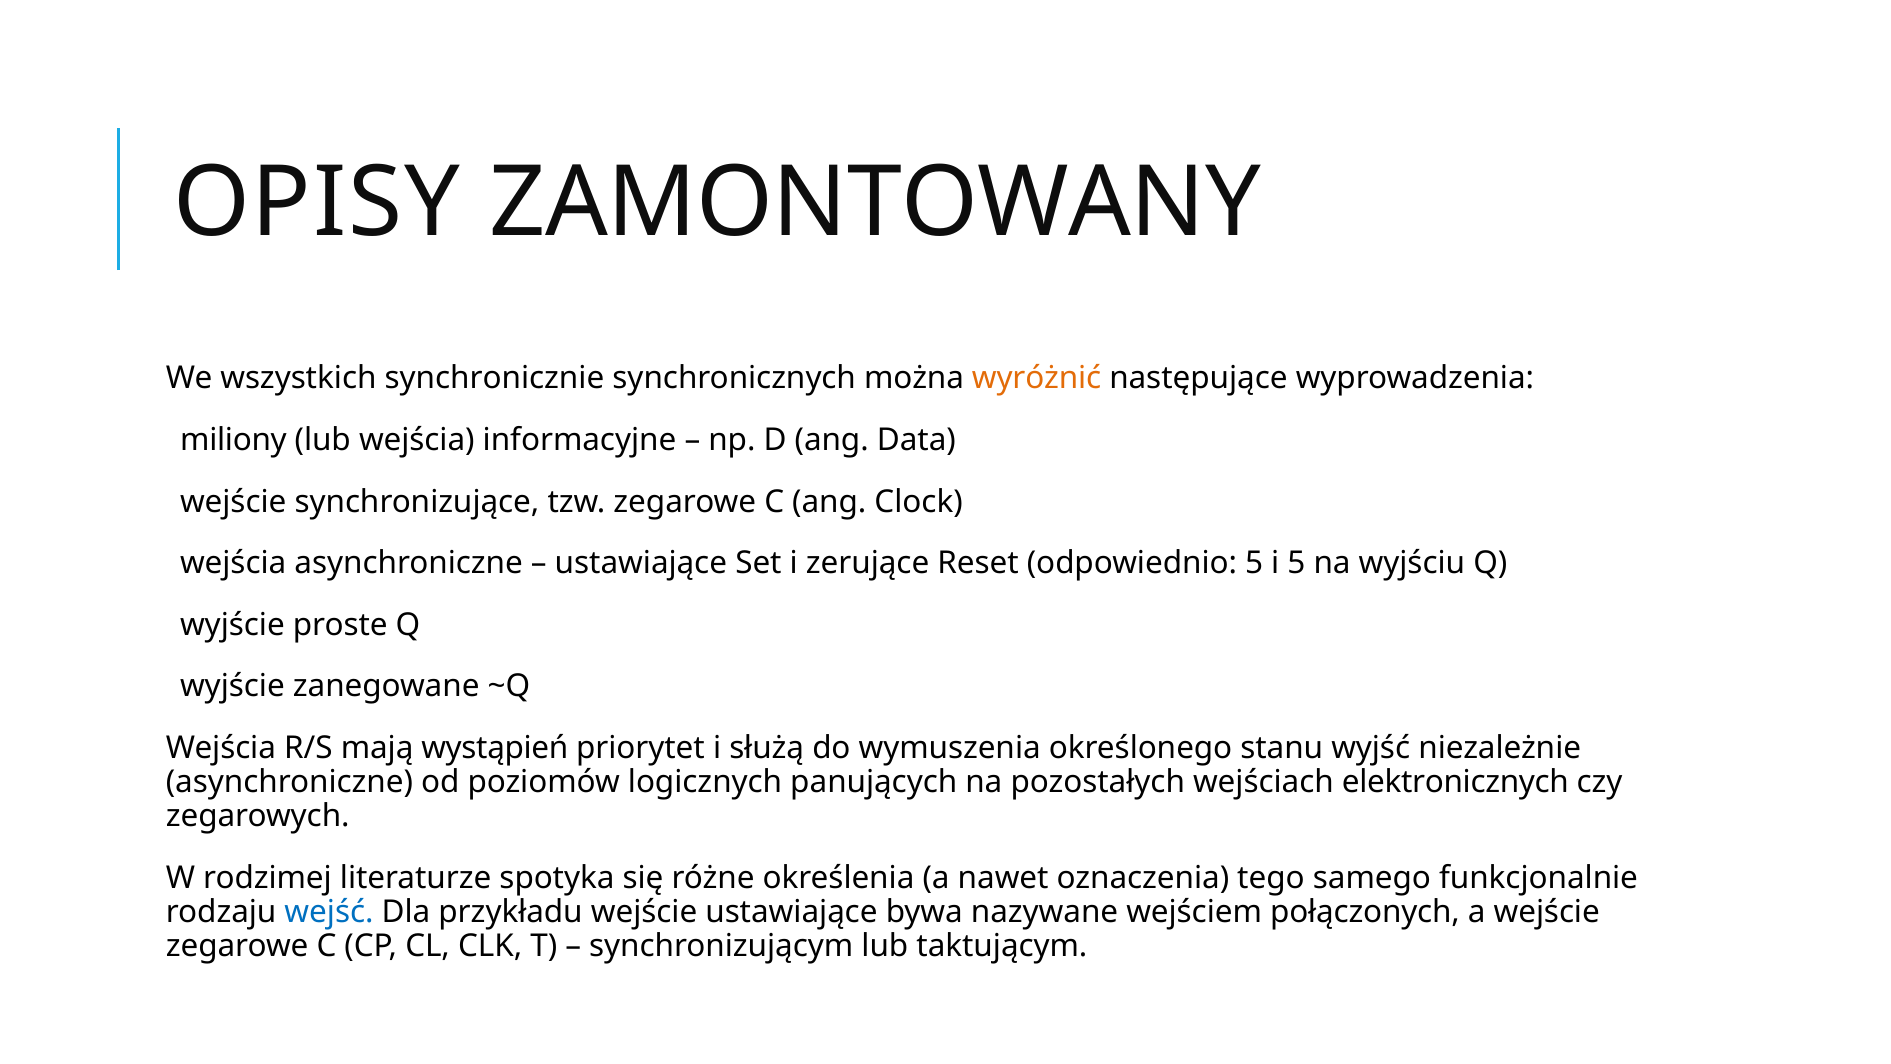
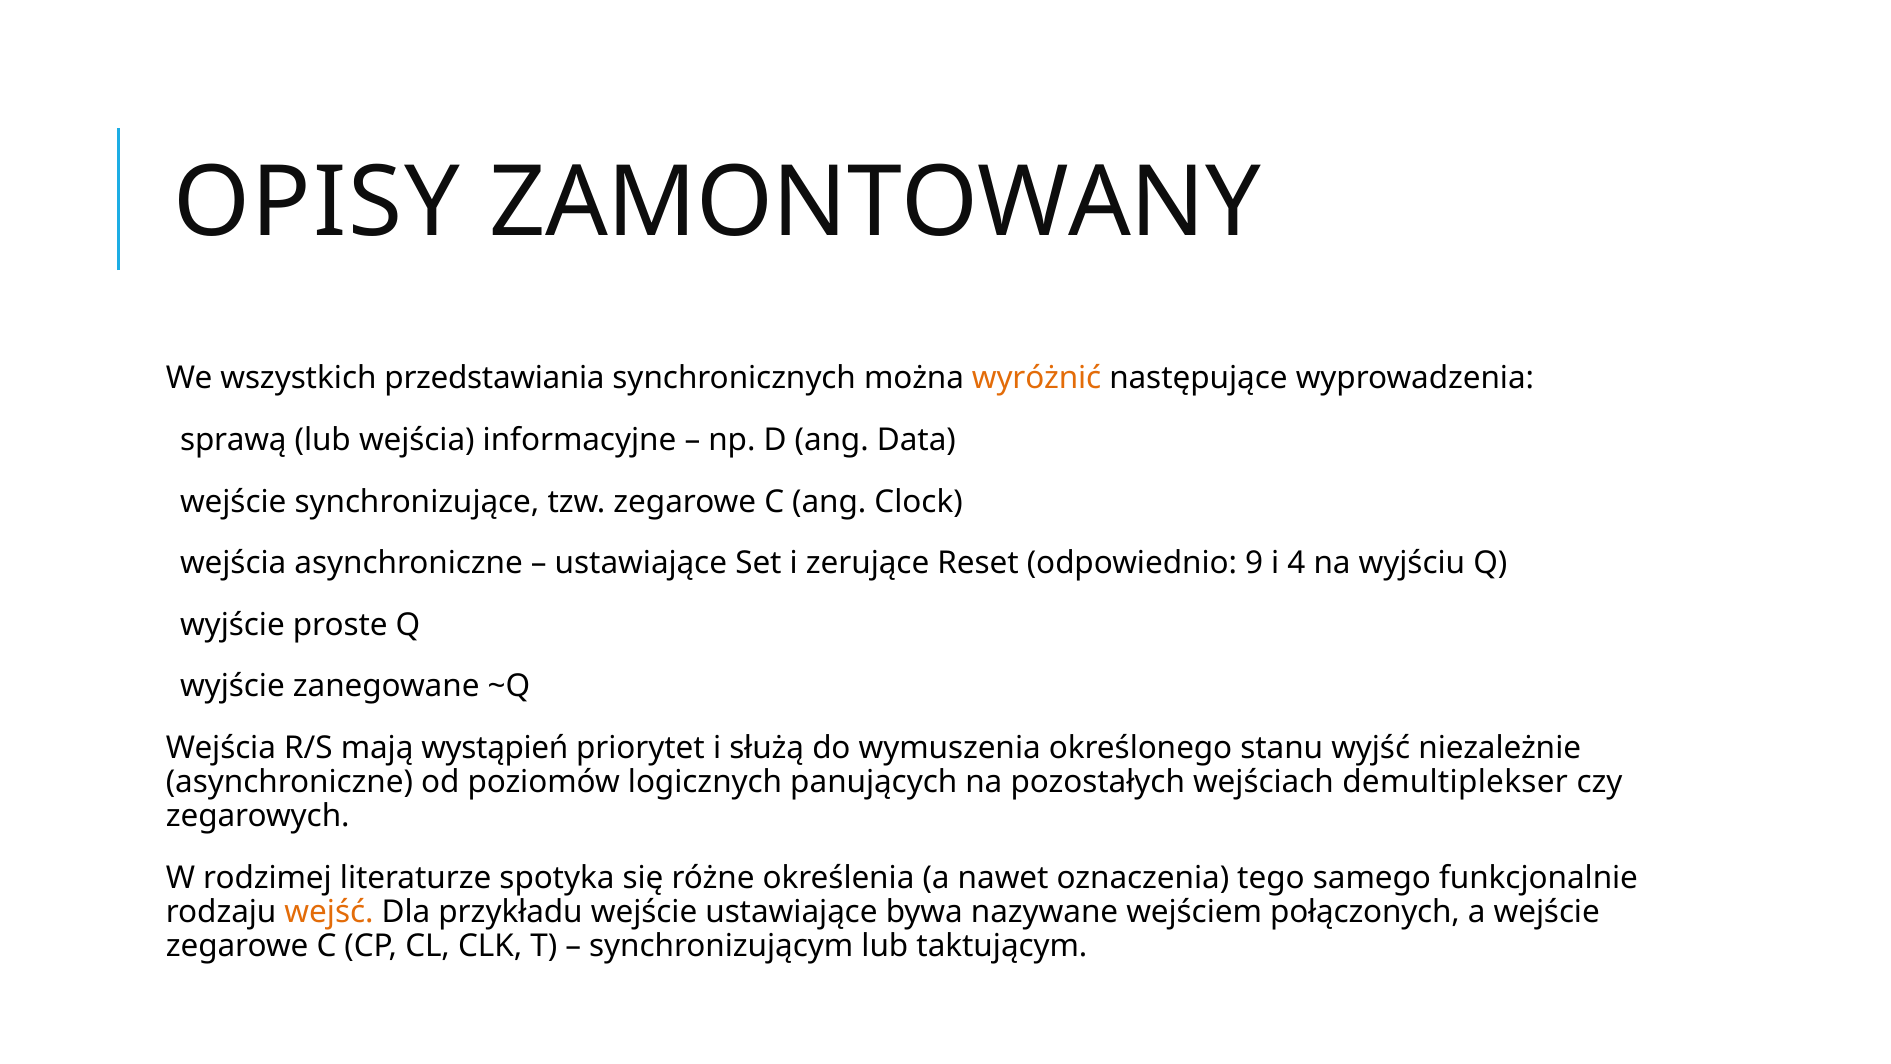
synchronicznie: synchronicznie -> przedstawiania
miliony: miliony -> sprawą
odpowiednio 5: 5 -> 9
i 5: 5 -> 4
elektronicznych: elektronicznych -> demultiplekser
wejść colour: blue -> orange
